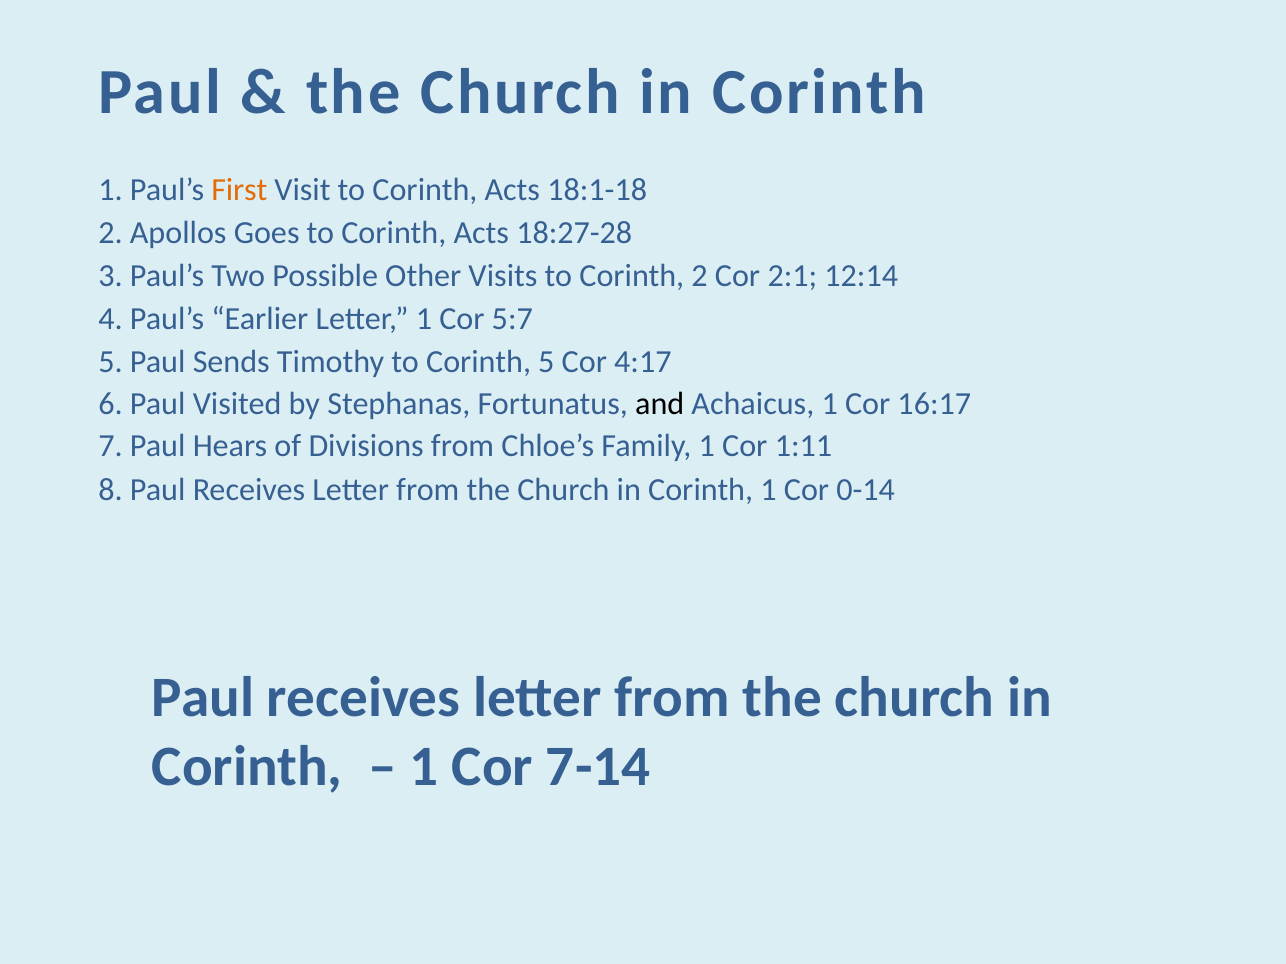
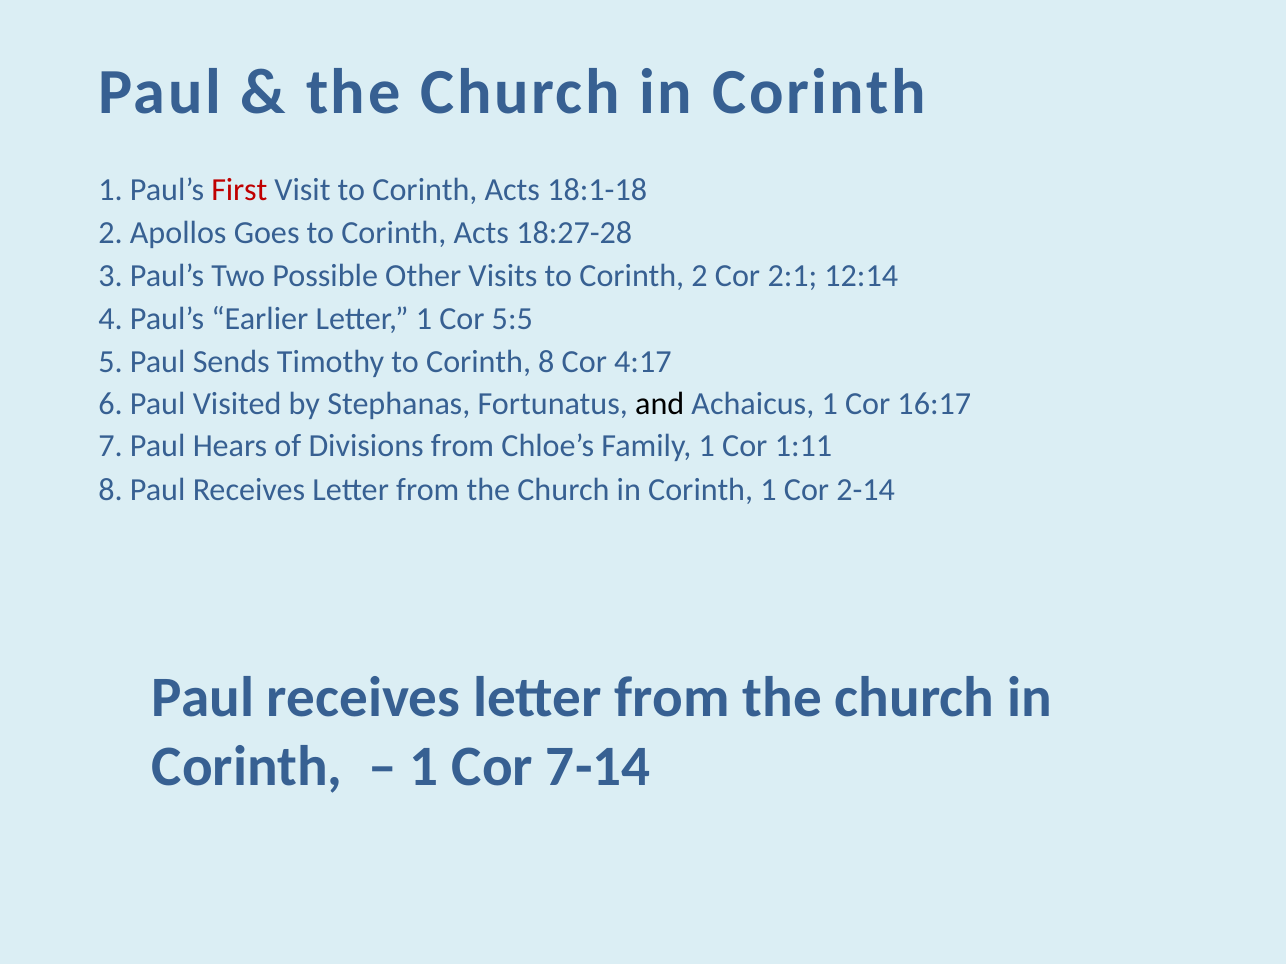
First colour: orange -> red
5:7: 5:7 -> 5:5
Corinth 5: 5 -> 8
0-14: 0-14 -> 2-14
